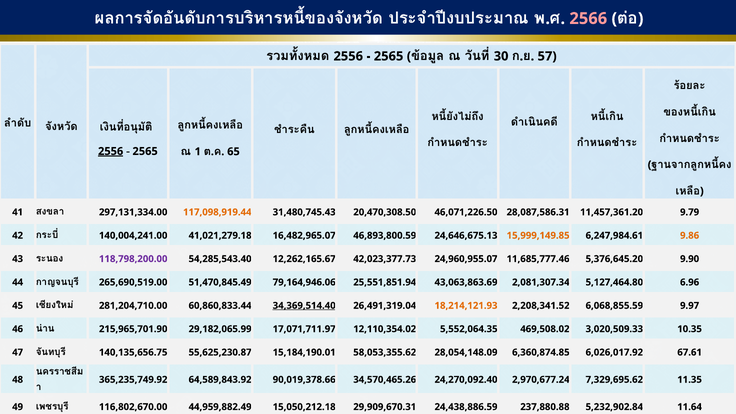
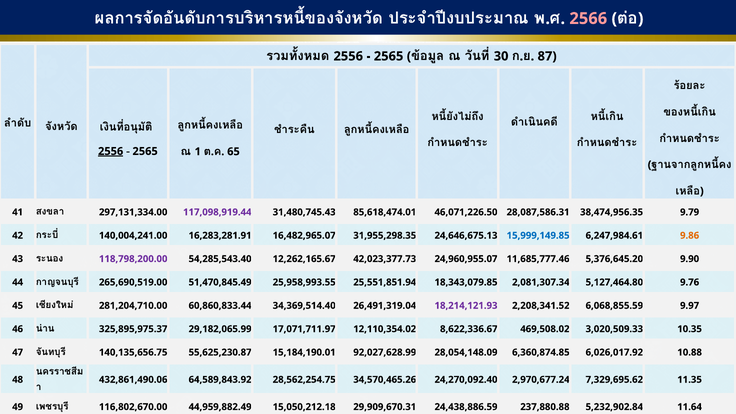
57: 57 -> 87
117,098,919.44 colour: orange -> purple
20,470,308.50: 20,470,308.50 -> 85,618,474.01
11,457,361.20: 11,457,361.20 -> 38,474,956.35
41,021,279.18: 41,021,279.18 -> 16,283,281.91
46,893,800.59: 46,893,800.59 -> 31,955,298.35
15,999,149.85 colour: orange -> blue
79,164,946.06: 79,164,946.06 -> 25,958,993.55
43,063,863.69: 43,063,863.69 -> 18,343,079.85
6.96: 6.96 -> 9.76
34,369,514.40 underline: present -> none
18,214,121.93 colour: orange -> purple
215,965,701.90: 215,965,701.90 -> 325,895,975.37
5,552,064.35: 5,552,064.35 -> 8,622,336.67
58,053,355.62: 58,053,355.62 -> 92,027,628.99
67.61: 67.61 -> 10.88
365,235,749.92: 365,235,749.92 -> 432,861,490.06
90,019,378.66: 90,019,378.66 -> 28,562,254.75
